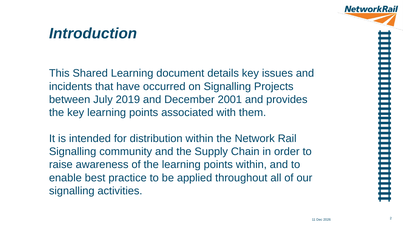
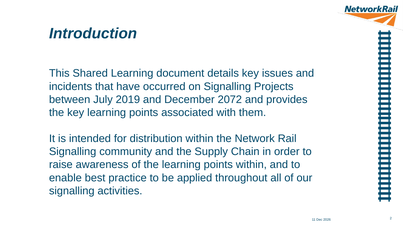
2001: 2001 -> 2072
